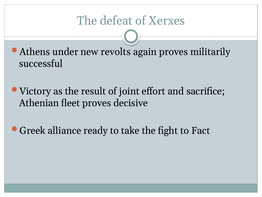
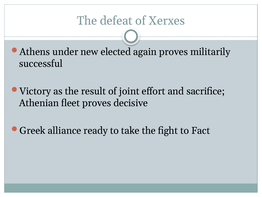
revolts: revolts -> elected
